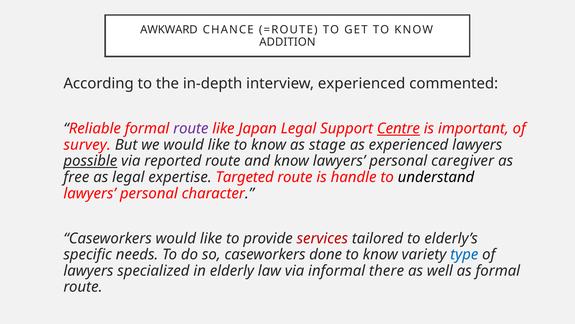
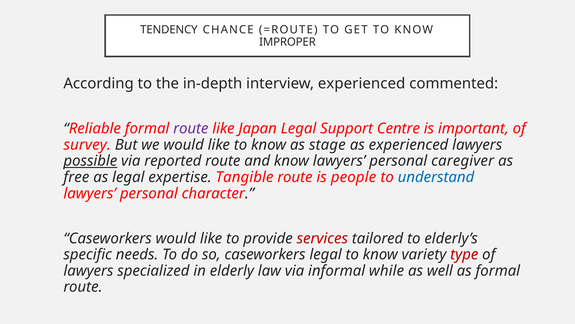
AWKWARD: AWKWARD -> TENDENCY
ADDITION: ADDITION -> IMPROPER
Centre underline: present -> none
Targeted: Targeted -> Tangible
handle: handle -> people
understand colour: black -> blue
caseworkers done: done -> legal
type colour: blue -> red
there: there -> while
